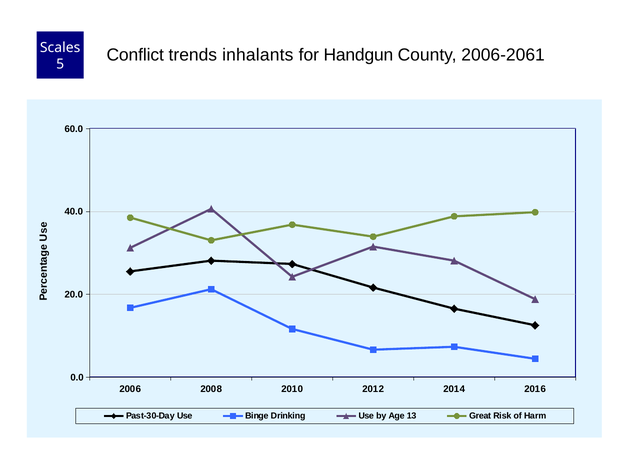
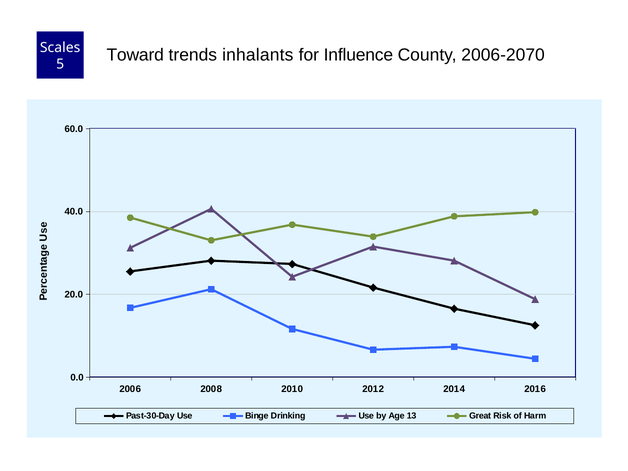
Conflict: Conflict -> Toward
Handgun: Handgun -> Influence
2006-2061: 2006-2061 -> 2006-2070
